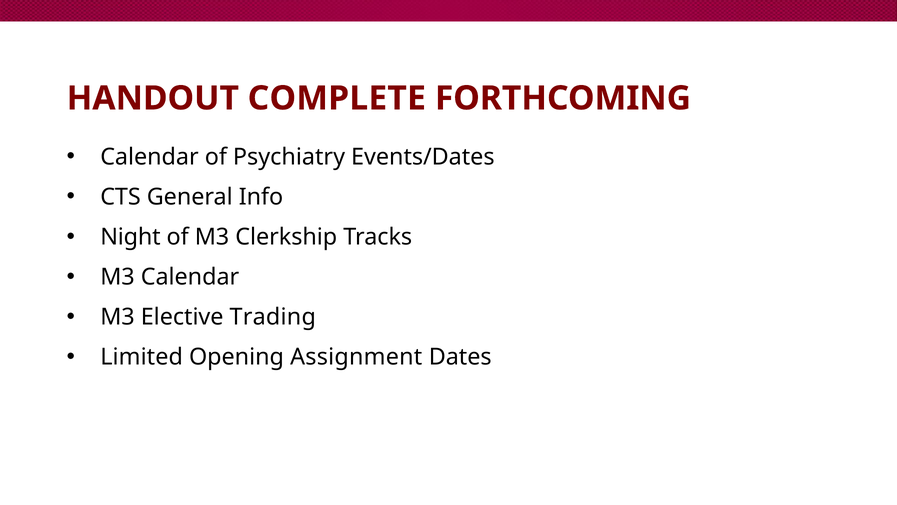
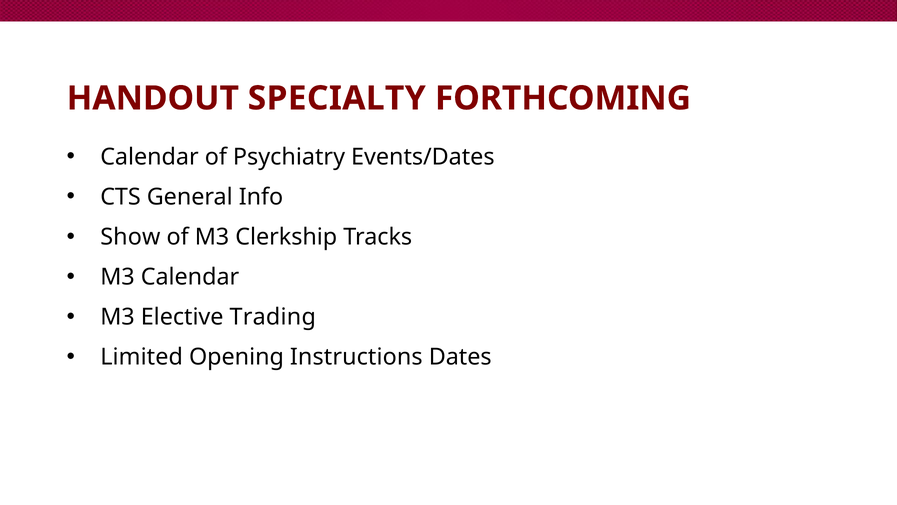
COMPLETE: COMPLETE -> SPECIALTY
Night: Night -> Show
Assignment: Assignment -> Instructions
